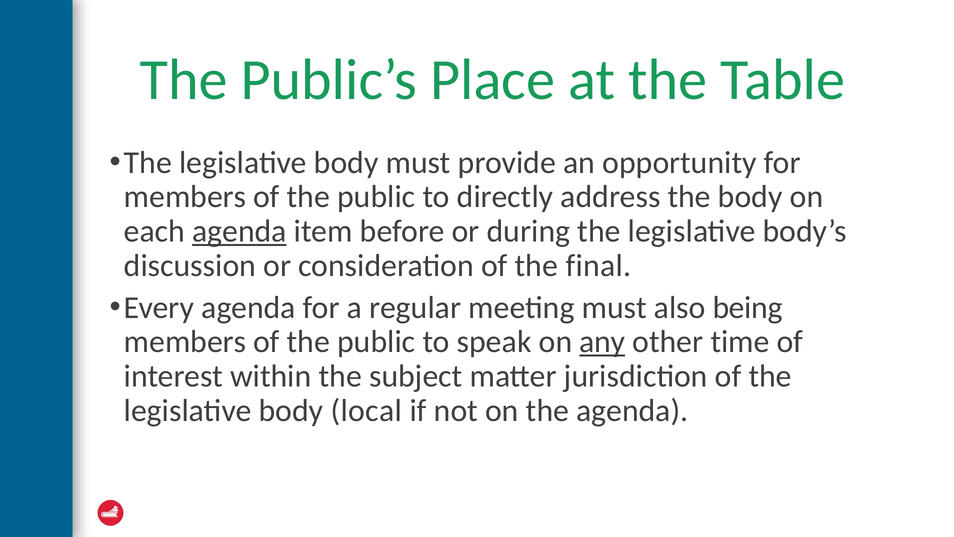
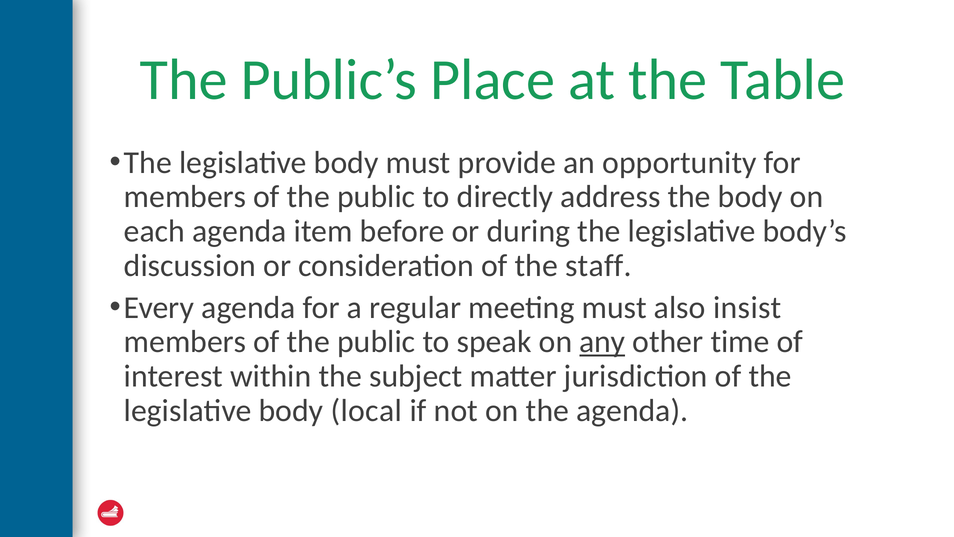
agenda at (239, 231) underline: present -> none
final: final -> staff
being: being -> insist
